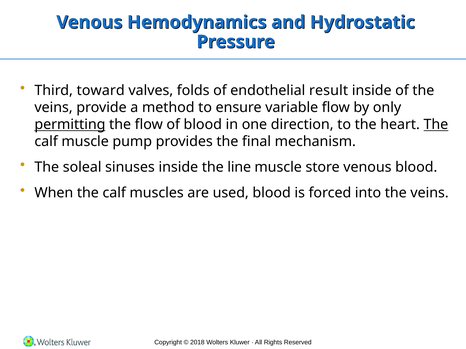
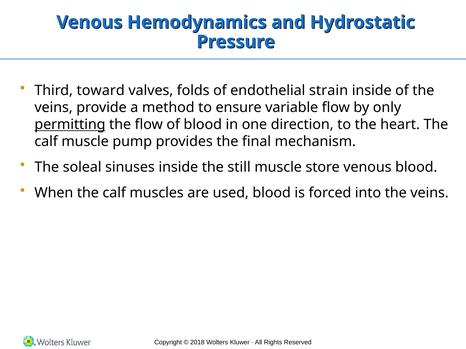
result: result -> strain
The at (436, 125) underline: present -> none
line: line -> still
